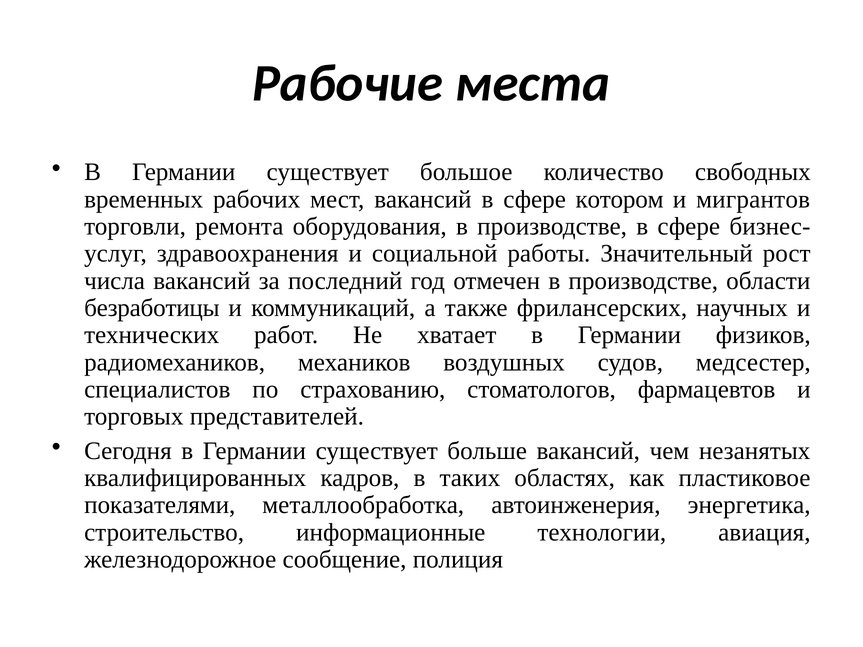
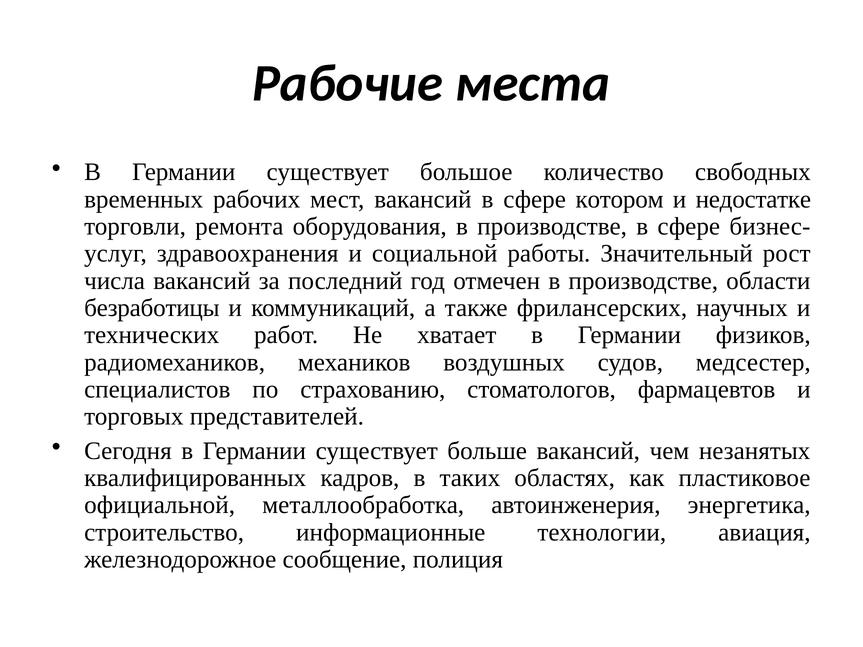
мигрантов: мигрантов -> недостатке
показателями: показателями -> официальной
